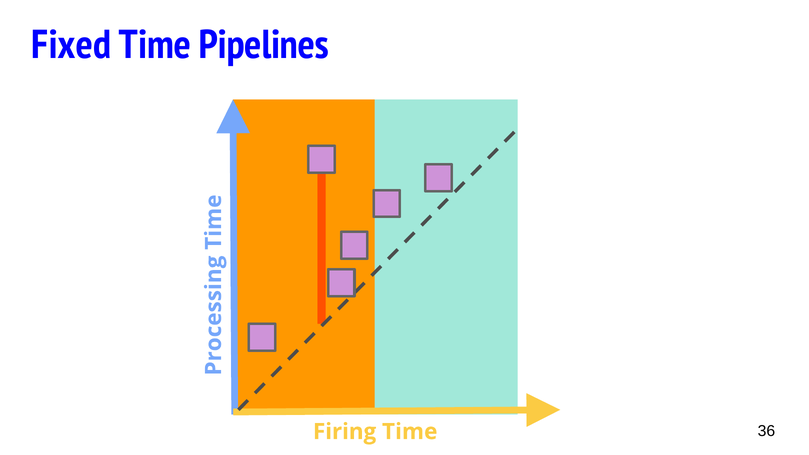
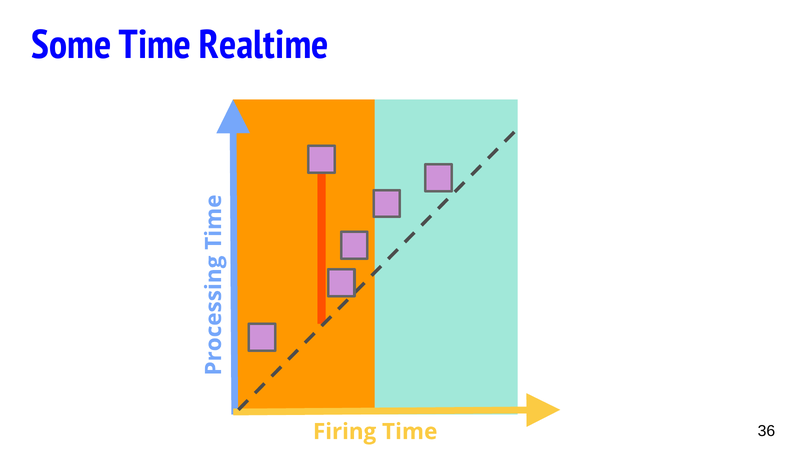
Fixed: Fixed -> Some
Pipelines: Pipelines -> Realtime
